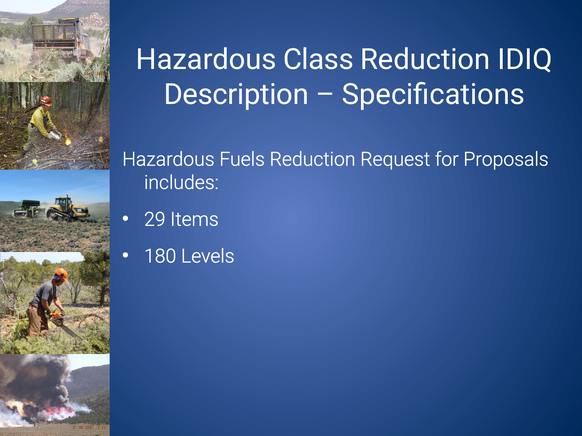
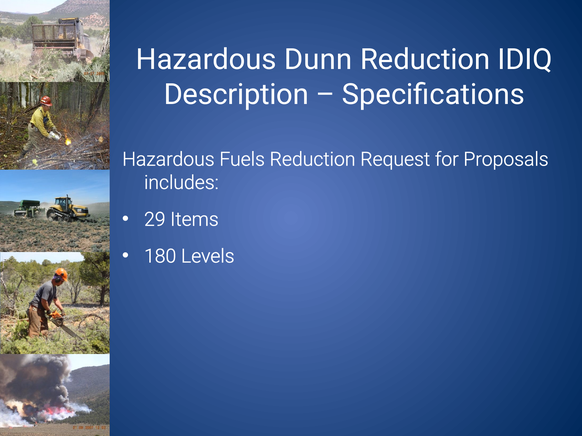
Class: Class -> Dunn
